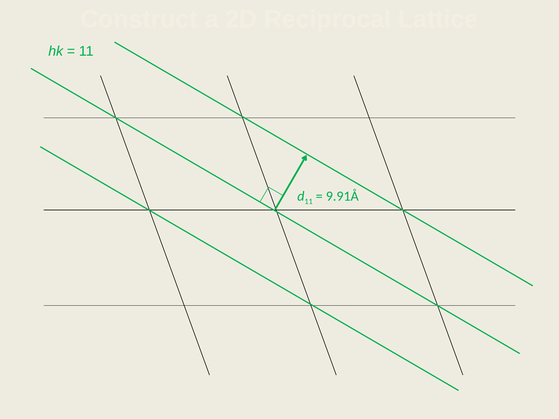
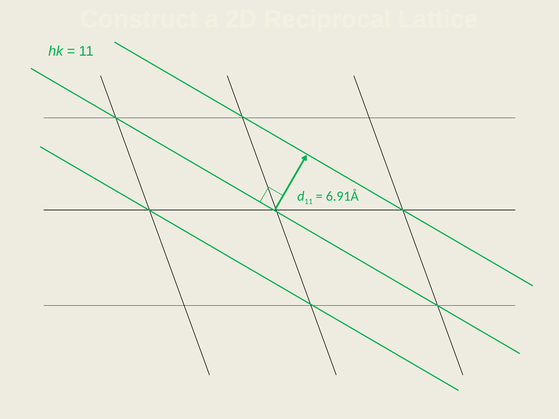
9.91Å: 9.91Å -> 6.91Å
